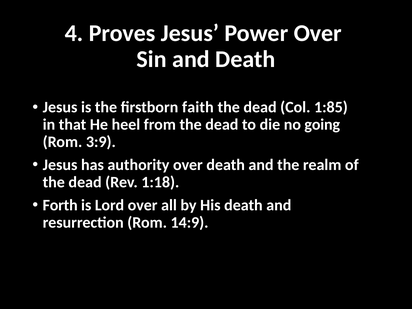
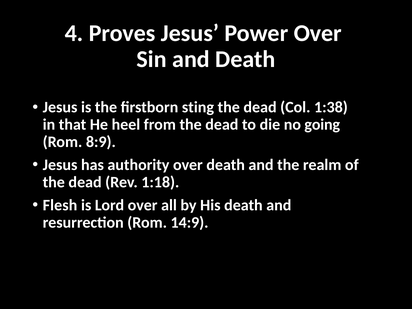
faith: faith -> sting
1:85: 1:85 -> 1:38
3:9: 3:9 -> 8:9
Forth: Forth -> Flesh
